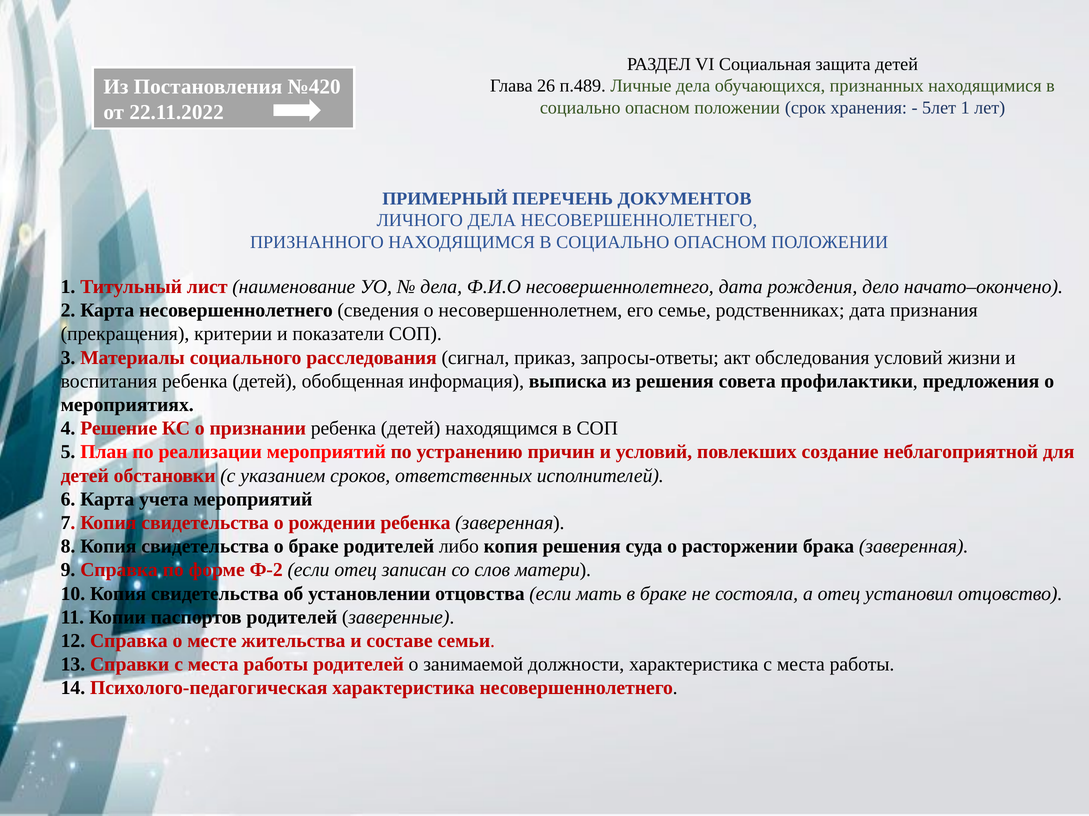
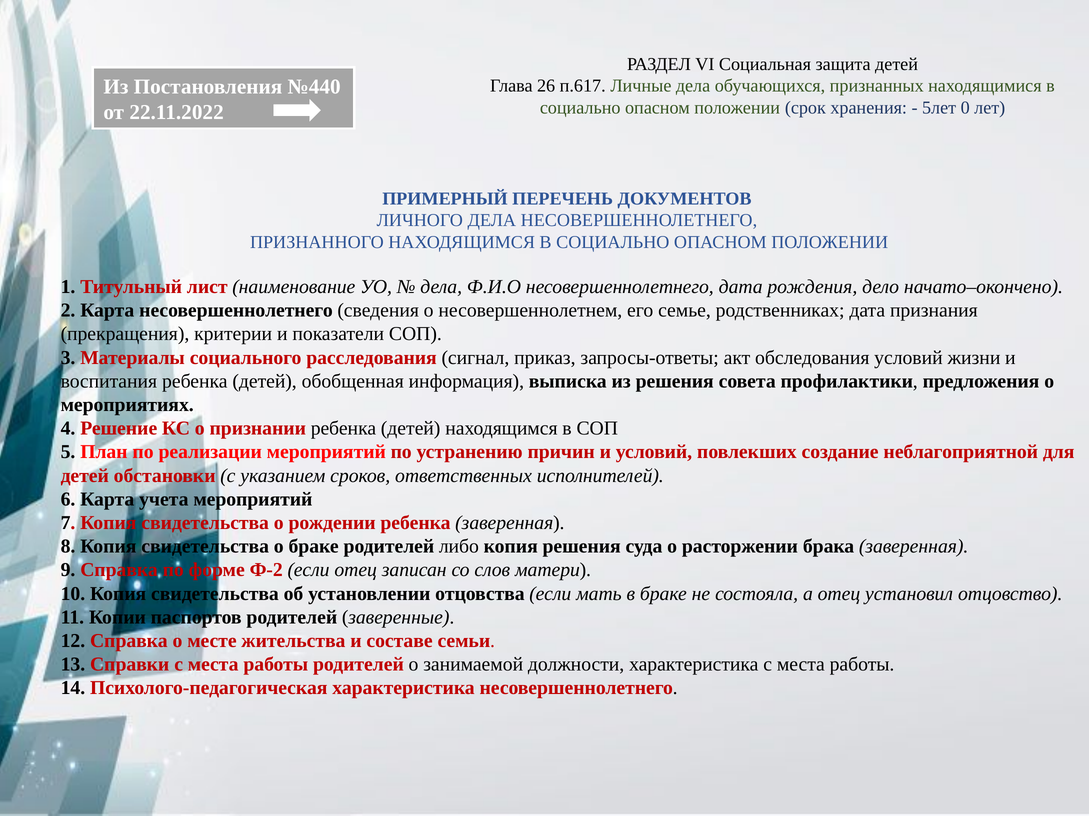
№420: №420 -> №440
п.489: п.489 -> п.617
5лет 1: 1 -> 0
